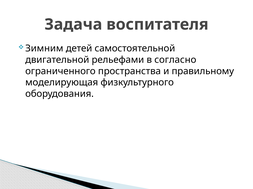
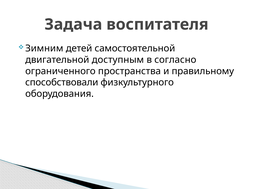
рельефами: рельефами -> доступным
моделирующая: моделирующая -> способствовали
